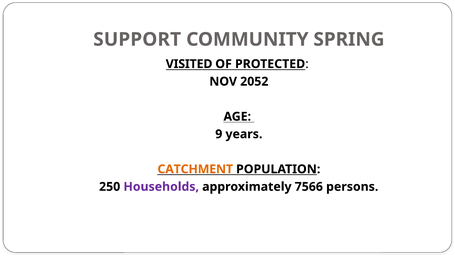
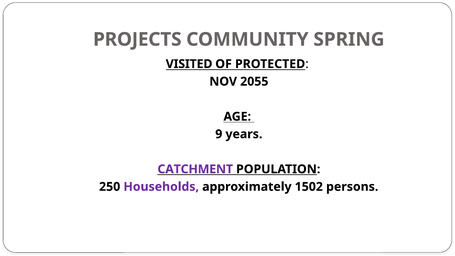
SUPPORT: SUPPORT -> PROJECTS
2052: 2052 -> 2055
CATCHMENT colour: orange -> purple
7566: 7566 -> 1502
